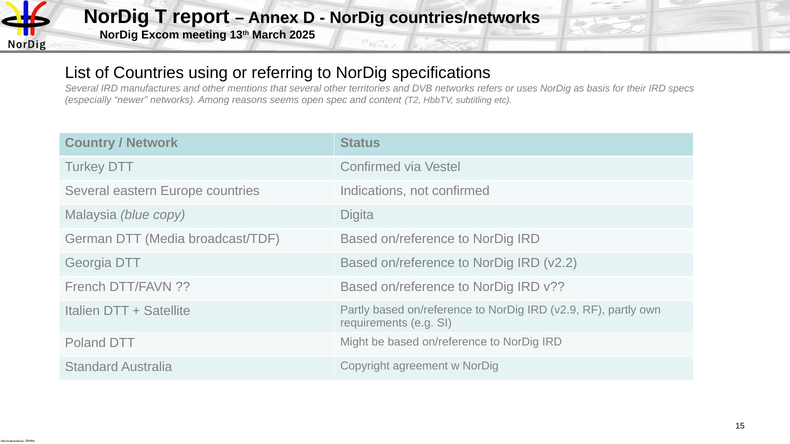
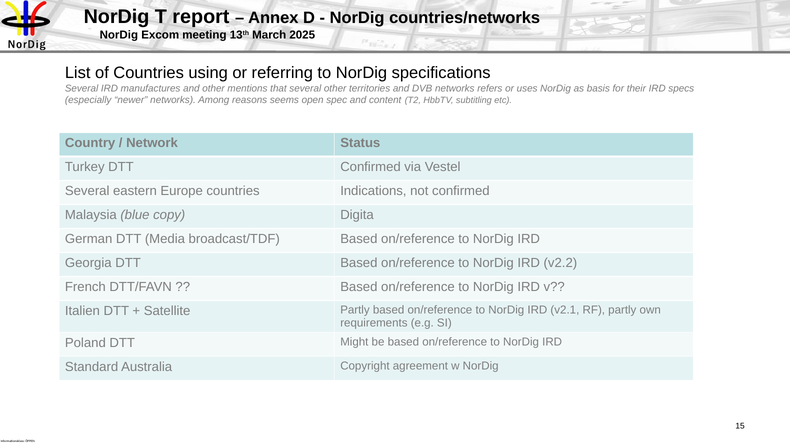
v2.9: v2.9 -> v2.1
